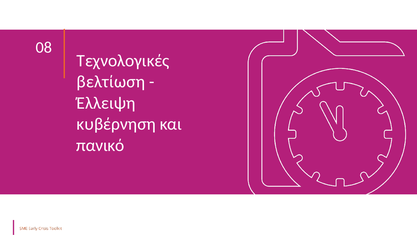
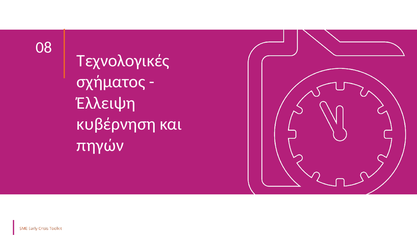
βελτίωση: βελτίωση -> σχήματος
πανικό: πανικό -> πηγών
